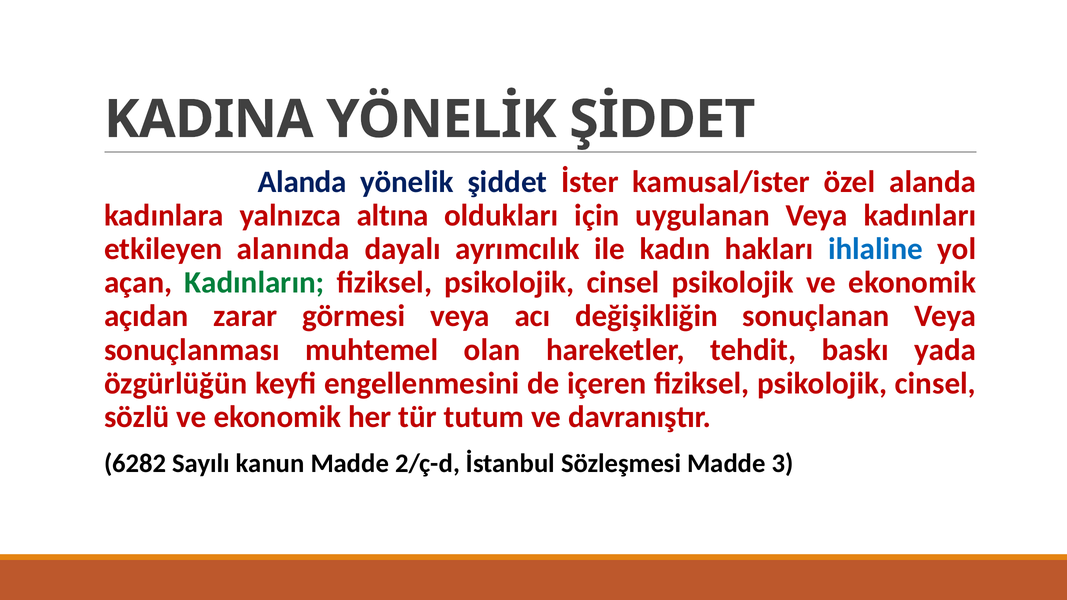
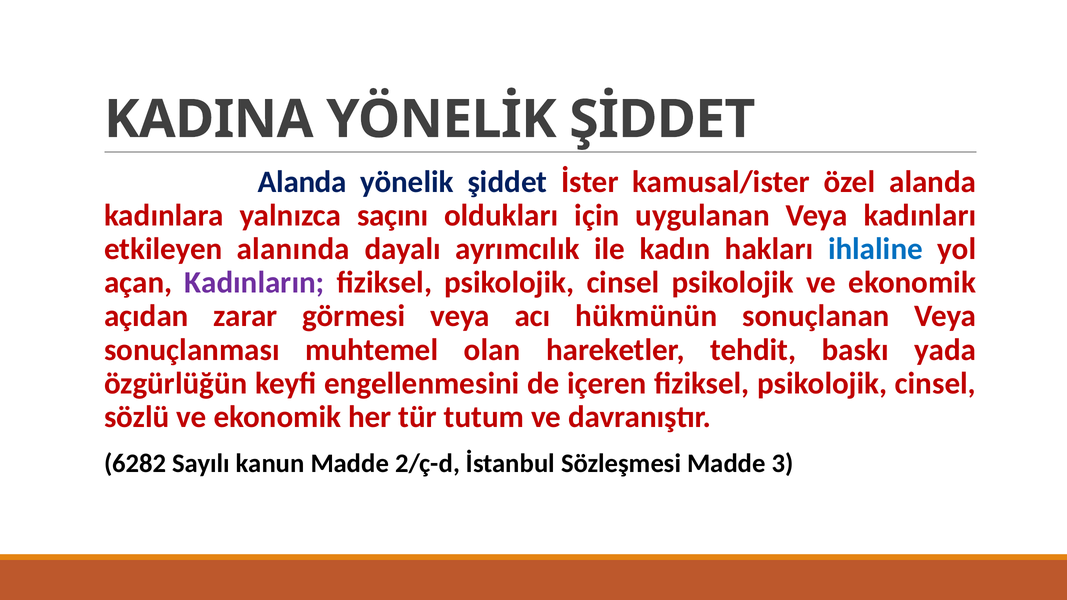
altına: altına -> saçını
Kadınların colour: green -> purple
değişikliğin: değişikliğin -> hükmünün
